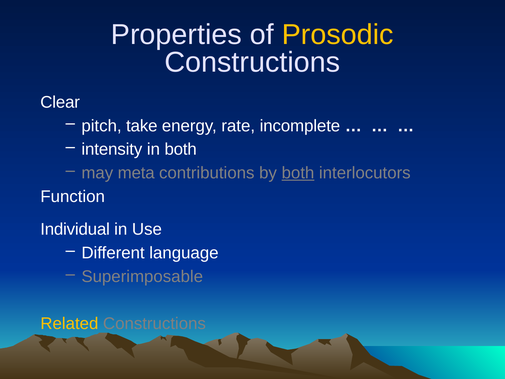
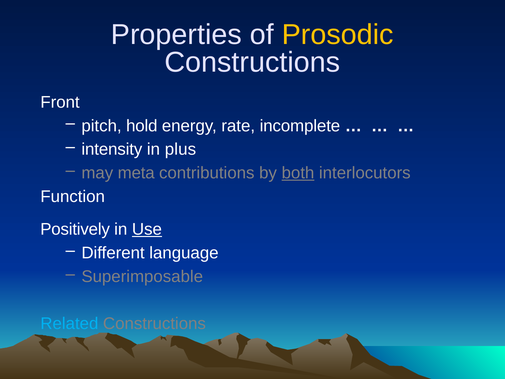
Clear: Clear -> Front
take: take -> hold
in both: both -> plus
Individual: Individual -> Positively
Use underline: none -> present
Related colour: yellow -> light blue
